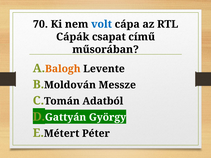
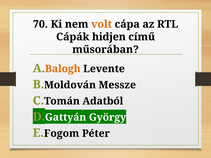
volt colour: blue -> orange
csapat: csapat -> hidjen
Métert: Métert -> Fogom
